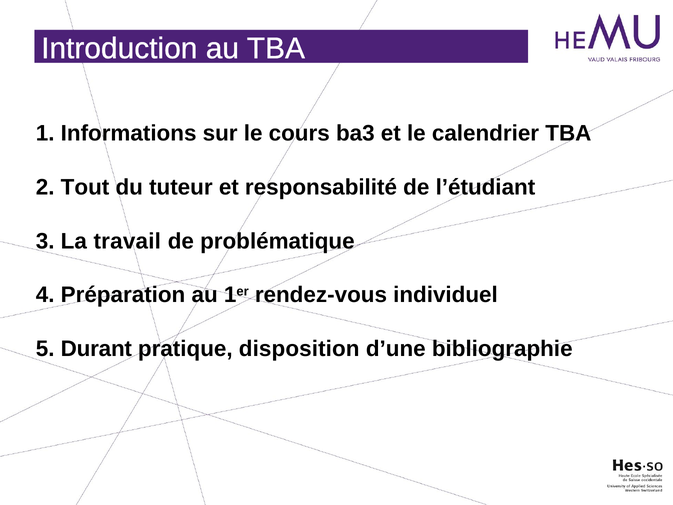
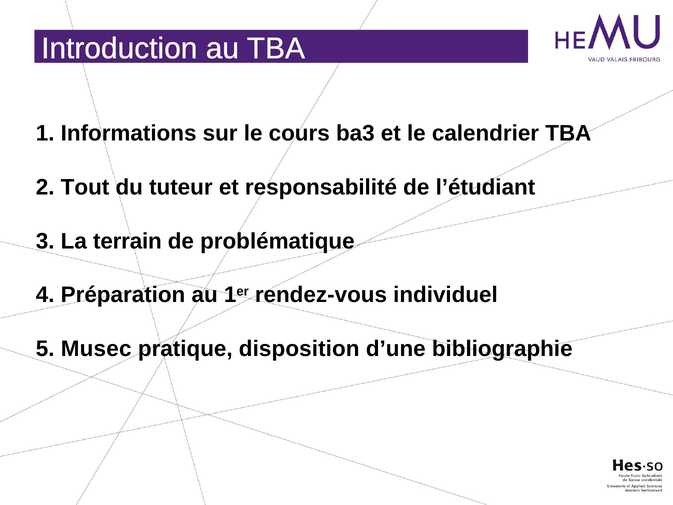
travail: travail -> terrain
Durant: Durant -> Musec
